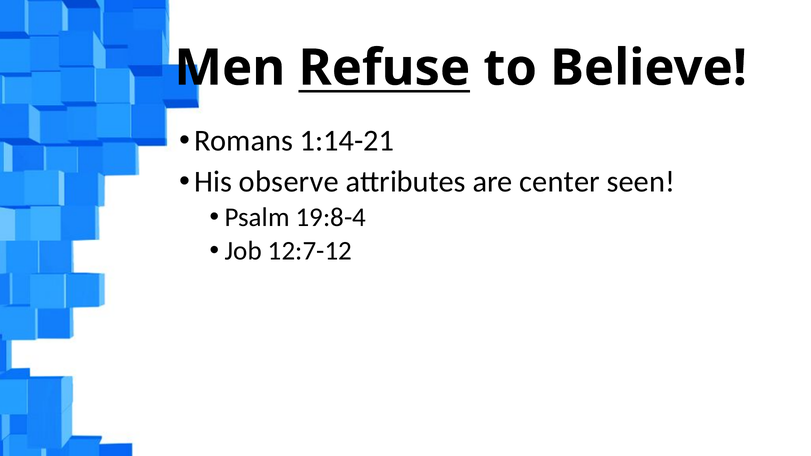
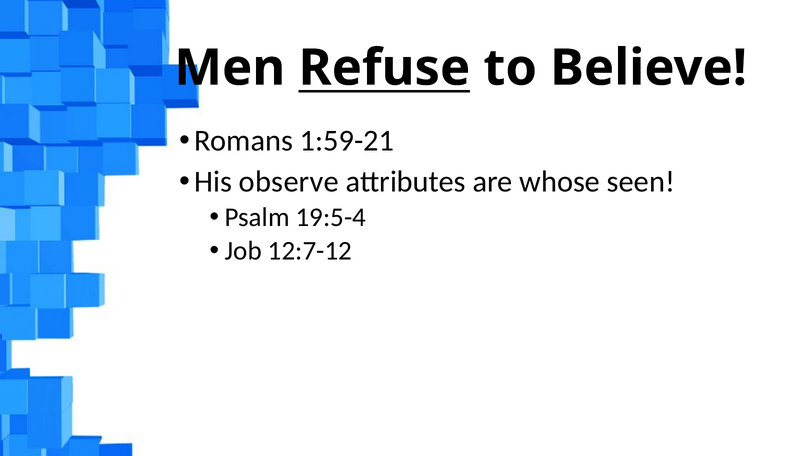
1:14-21: 1:14-21 -> 1:59-21
center: center -> whose
19:8-4: 19:8-4 -> 19:5-4
